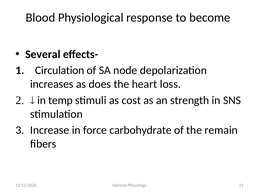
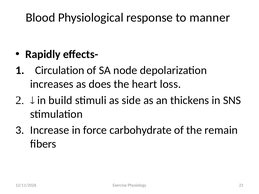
become: become -> manner
Several: Several -> Rapidly
temp: temp -> build
cost: cost -> side
strength: strength -> thickens
